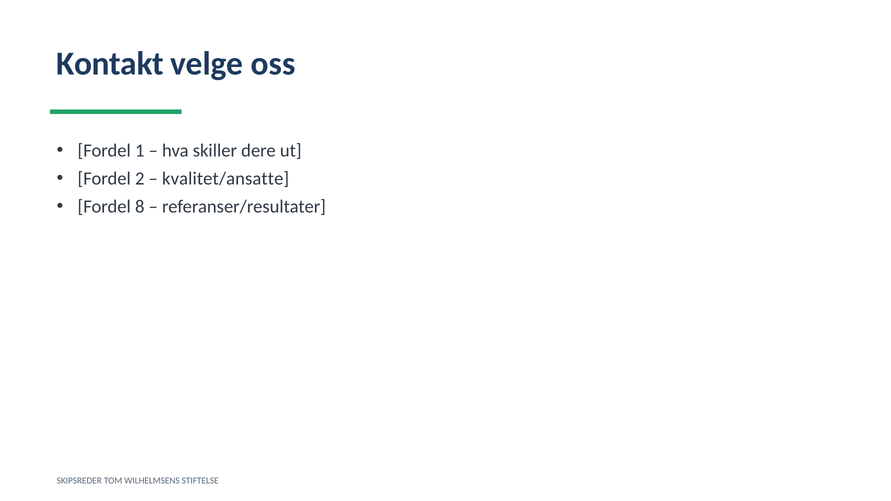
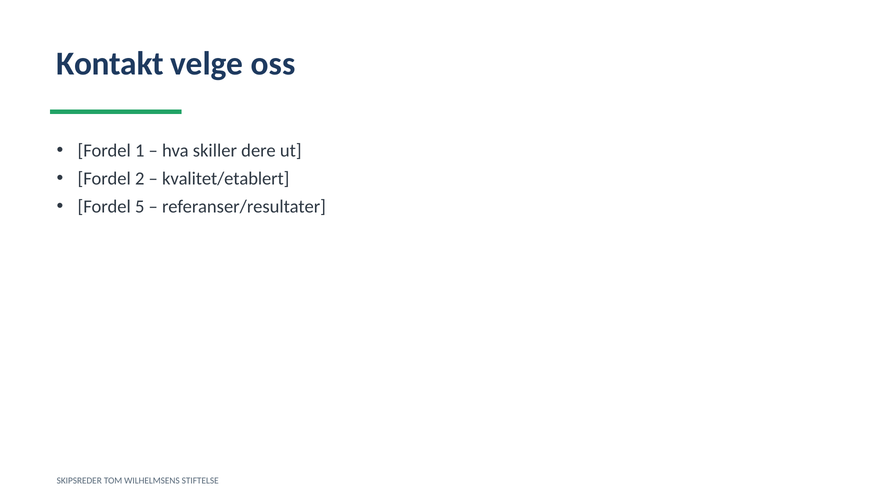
kvalitet/ansatte: kvalitet/ansatte -> kvalitet/etablert
8: 8 -> 5
